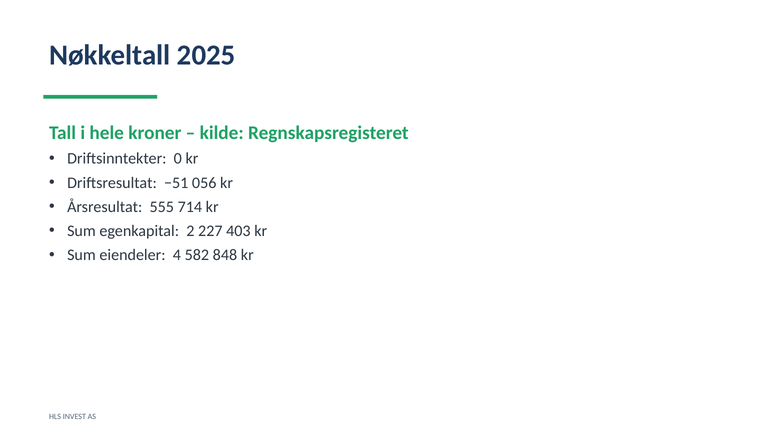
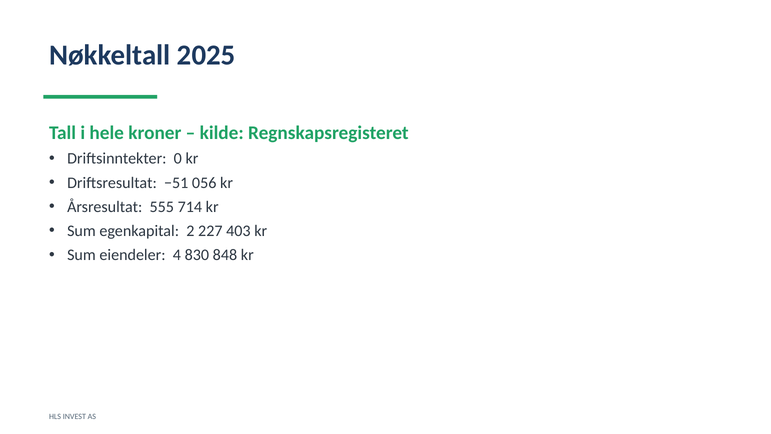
582: 582 -> 830
